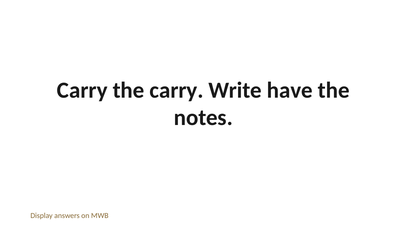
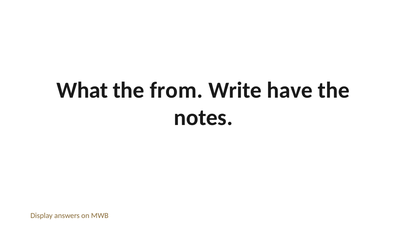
Carry at (82, 90): Carry -> What
the carry: carry -> from
